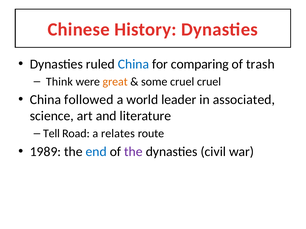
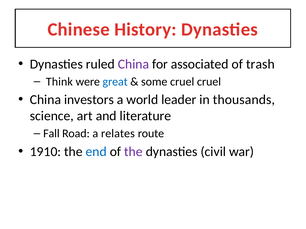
China at (133, 64) colour: blue -> purple
comparing: comparing -> associated
great colour: orange -> blue
followed: followed -> investors
associated: associated -> thousands
Tell: Tell -> Fall
1989: 1989 -> 1910
